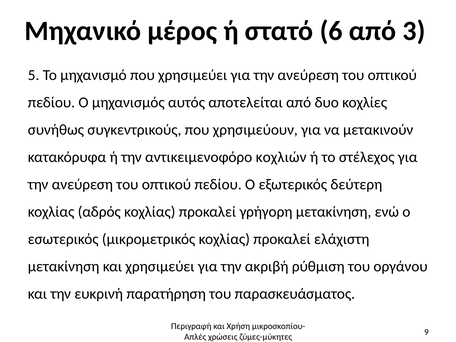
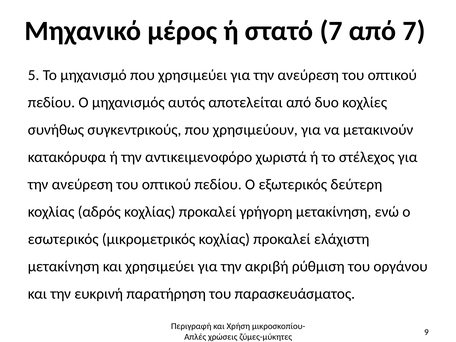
στατό 6: 6 -> 7
από 3: 3 -> 7
κοχλιών: κοχλιών -> χωριστά
